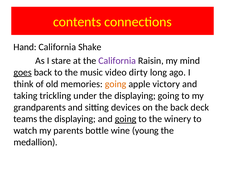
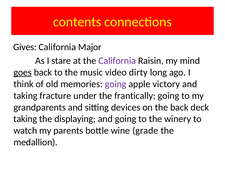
Hand: Hand -> Gives
Shake: Shake -> Major
going at (116, 84) colour: orange -> purple
trickling: trickling -> fracture
under the displaying: displaying -> frantically
teams at (25, 119): teams -> taking
going at (126, 119) underline: present -> none
young: young -> grade
